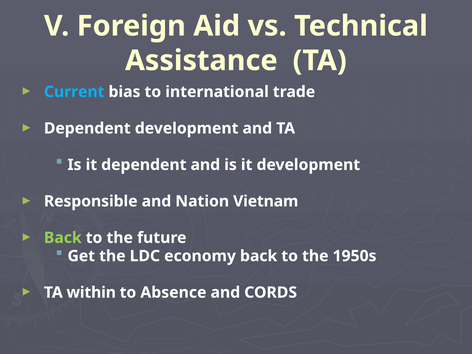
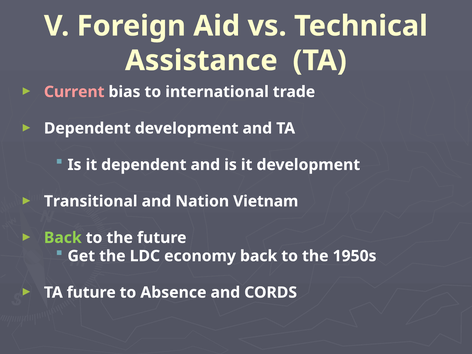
Current colour: light blue -> pink
Responsible: Responsible -> Transitional
TA within: within -> future
